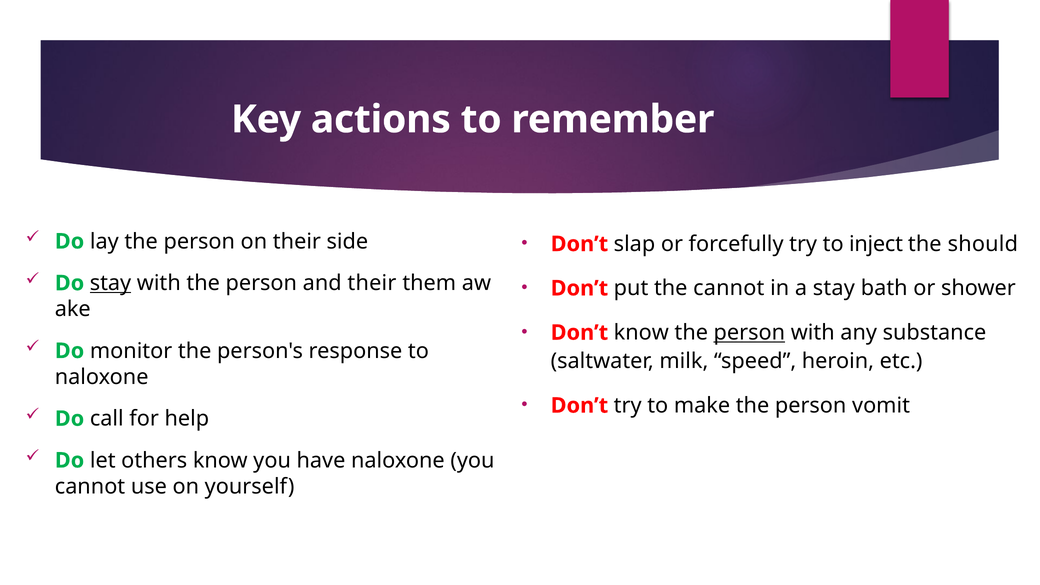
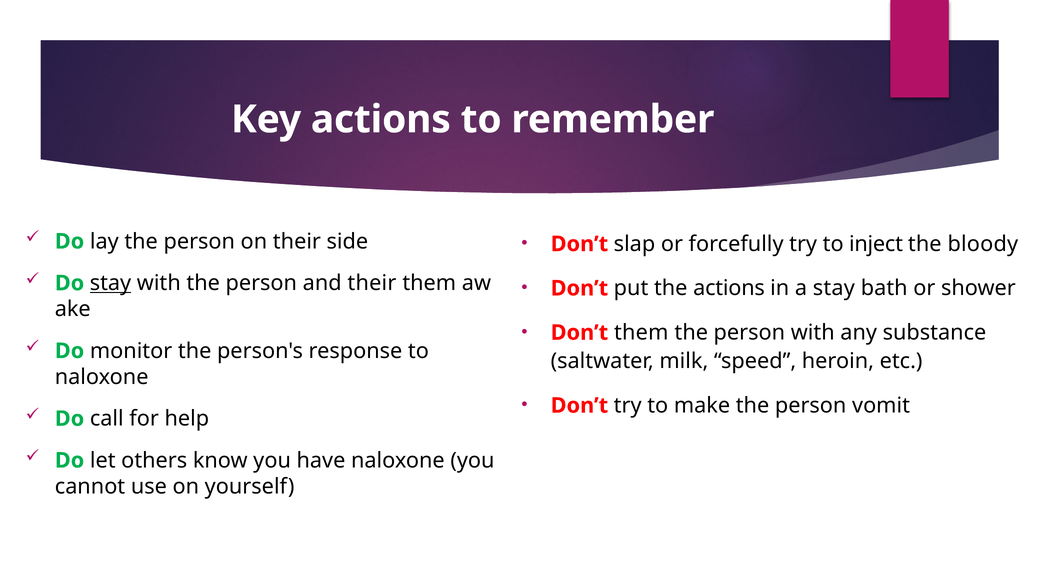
should: should -> bloody
the cannot: cannot -> actions
Don’t know: know -> them
person at (749, 333) underline: present -> none
